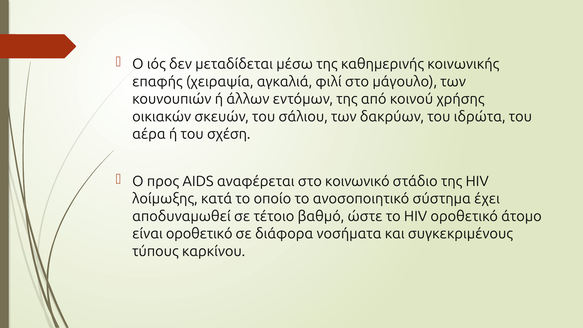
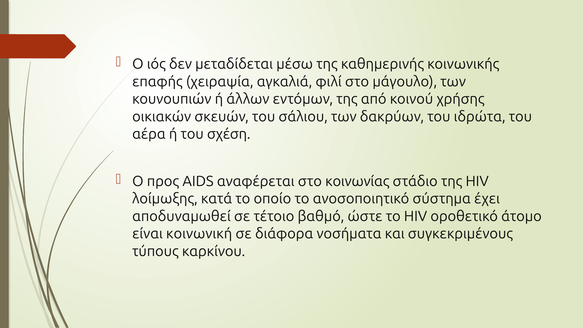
κοινωνικό: κοινωνικό -> κοινωνίας
είναι οροθετικό: οροθετικό -> κοινωνική
